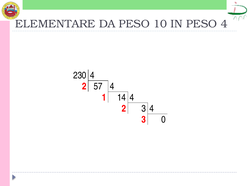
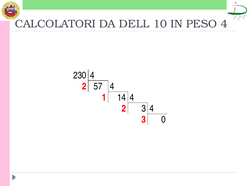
ELEMENTARE: ELEMENTARE -> CALCOLATORI
DA PESO: PESO -> DELL
